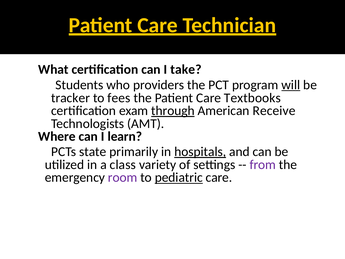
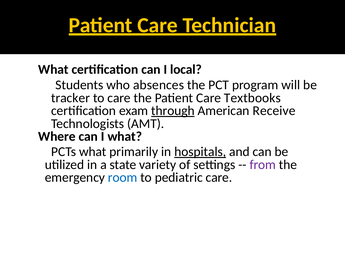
take: take -> local
providers: providers -> absences
will underline: present -> none
to fees: fees -> care
I learn: learn -> what
state at (93, 152): state -> what
class: class -> state
room colour: purple -> blue
pediatric underline: present -> none
